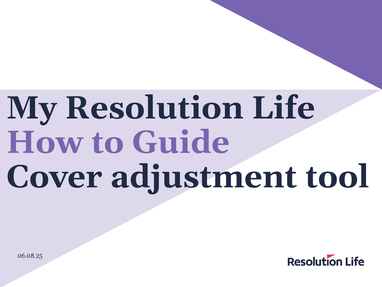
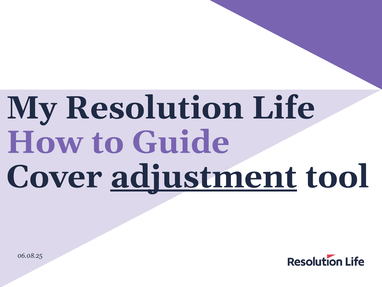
adjustment underline: none -> present
